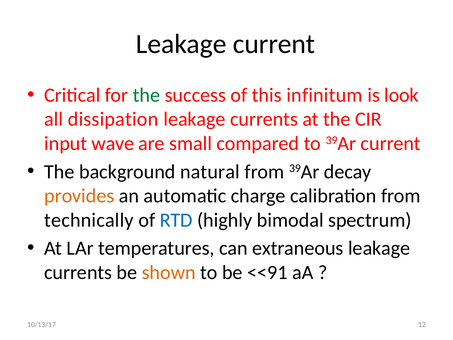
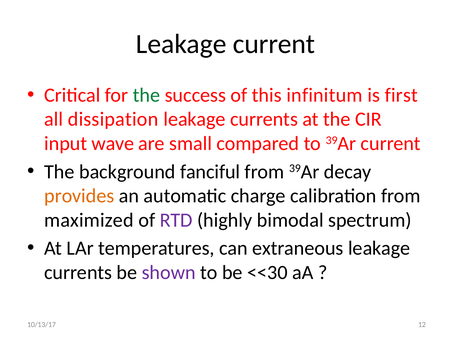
look: look -> first
natural: natural -> fanciful
technically: technically -> maximized
RTD colour: blue -> purple
shown colour: orange -> purple
<<91: <<91 -> <<30
